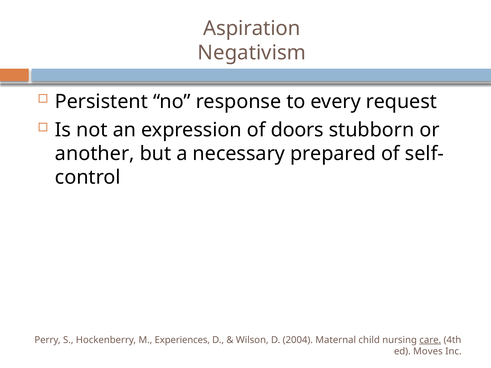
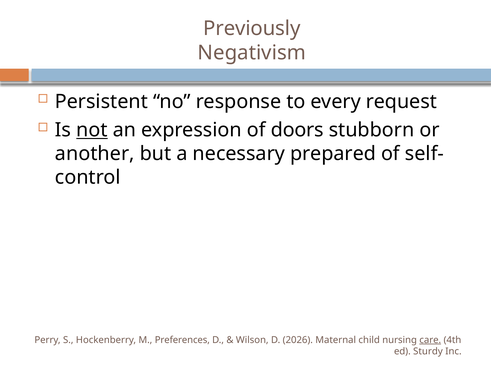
Aspiration: Aspiration -> Previously
not underline: none -> present
Experiences: Experiences -> Preferences
2004: 2004 -> 2026
Moves: Moves -> Sturdy
